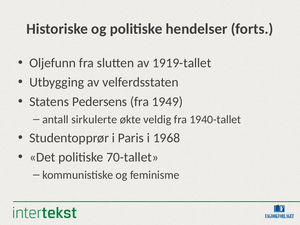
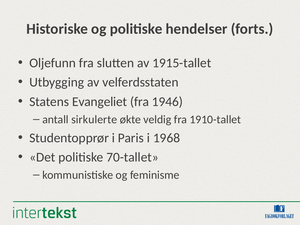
1919-tallet: 1919-tallet -> 1915-tallet
Pedersens: Pedersens -> Evangeliet
1949: 1949 -> 1946
1940-tallet: 1940-tallet -> 1910-tallet
